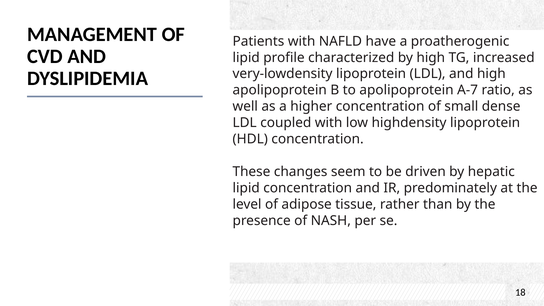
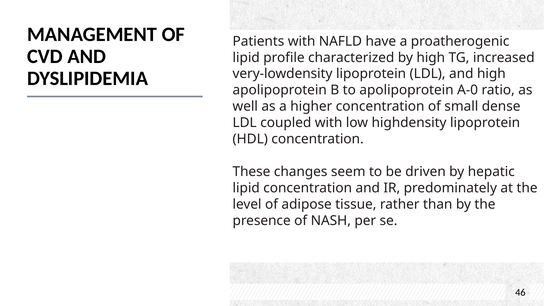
A-7: A-7 -> A-0
18: 18 -> 46
